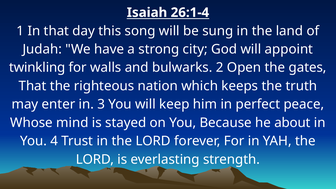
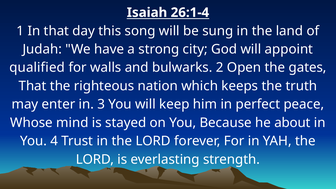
twinkling: twinkling -> qualified
